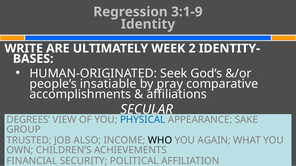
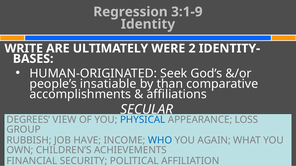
WEEK: WEEK -> WERE
pray: pray -> than
SAKE: SAKE -> LOSS
TRUSTED: TRUSTED -> RUBBISH
ALSO: ALSO -> HAVE
WHO colour: black -> blue
